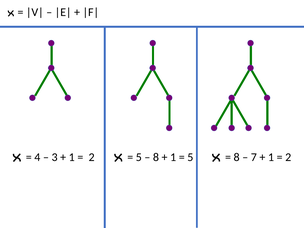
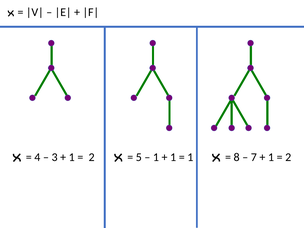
8 at (156, 157): 8 -> 1
5 at (190, 157): 5 -> 1
